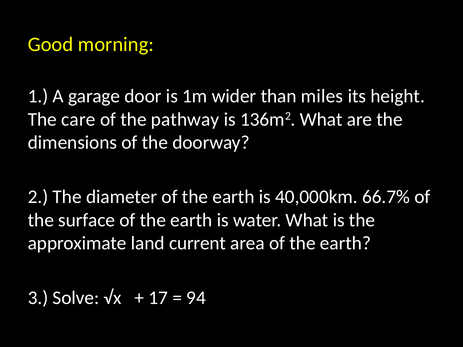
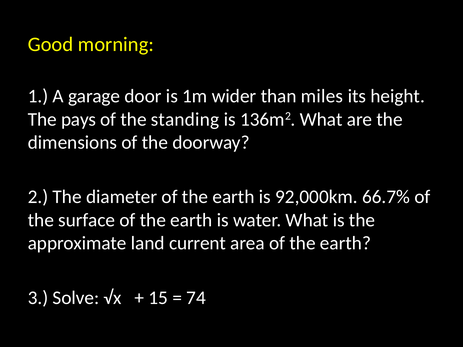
care: care -> pays
pathway: pathway -> standing
40,000km: 40,000km -> 92,000km
17: 17 -> 15
94: 94 -> 74
